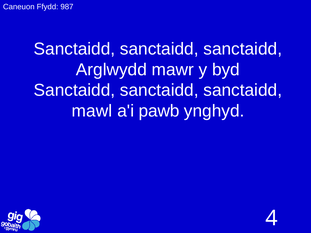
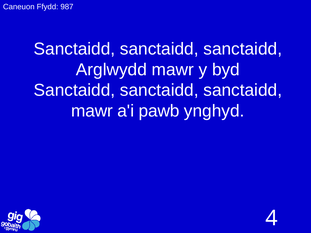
mawl at (92, 111): mawl -> mawr
